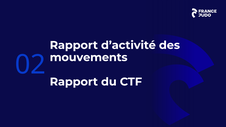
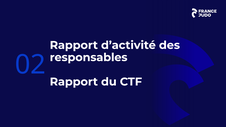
mouvements: mouvements -> responsables
